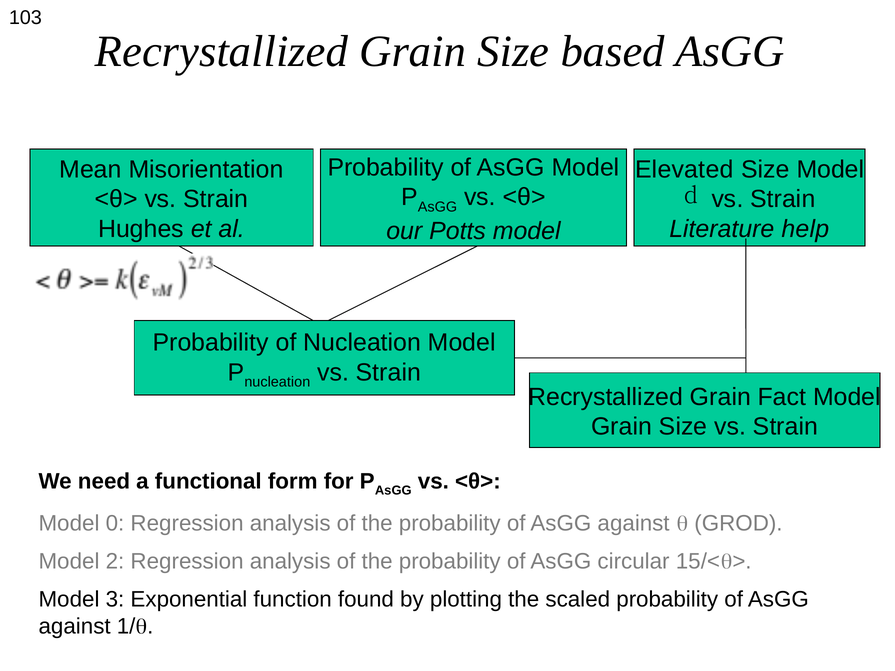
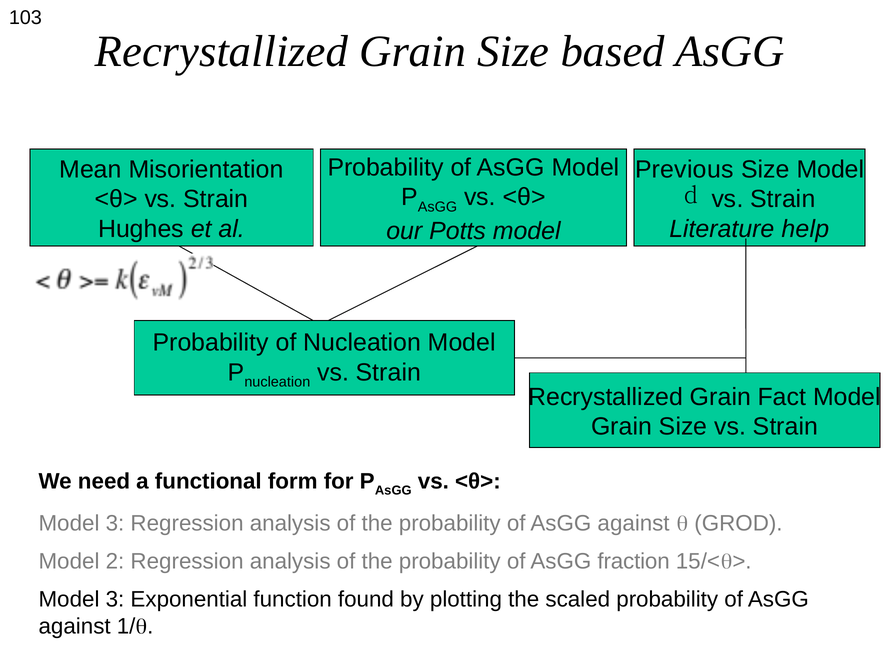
Elevated: Elevated -> Previous
0 at (115, 523): 0 -> 3
circular: circular -> fraction
